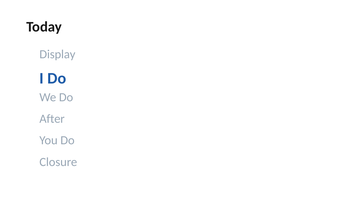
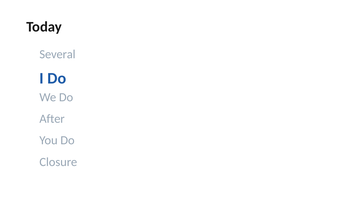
Display: Display -> Several
